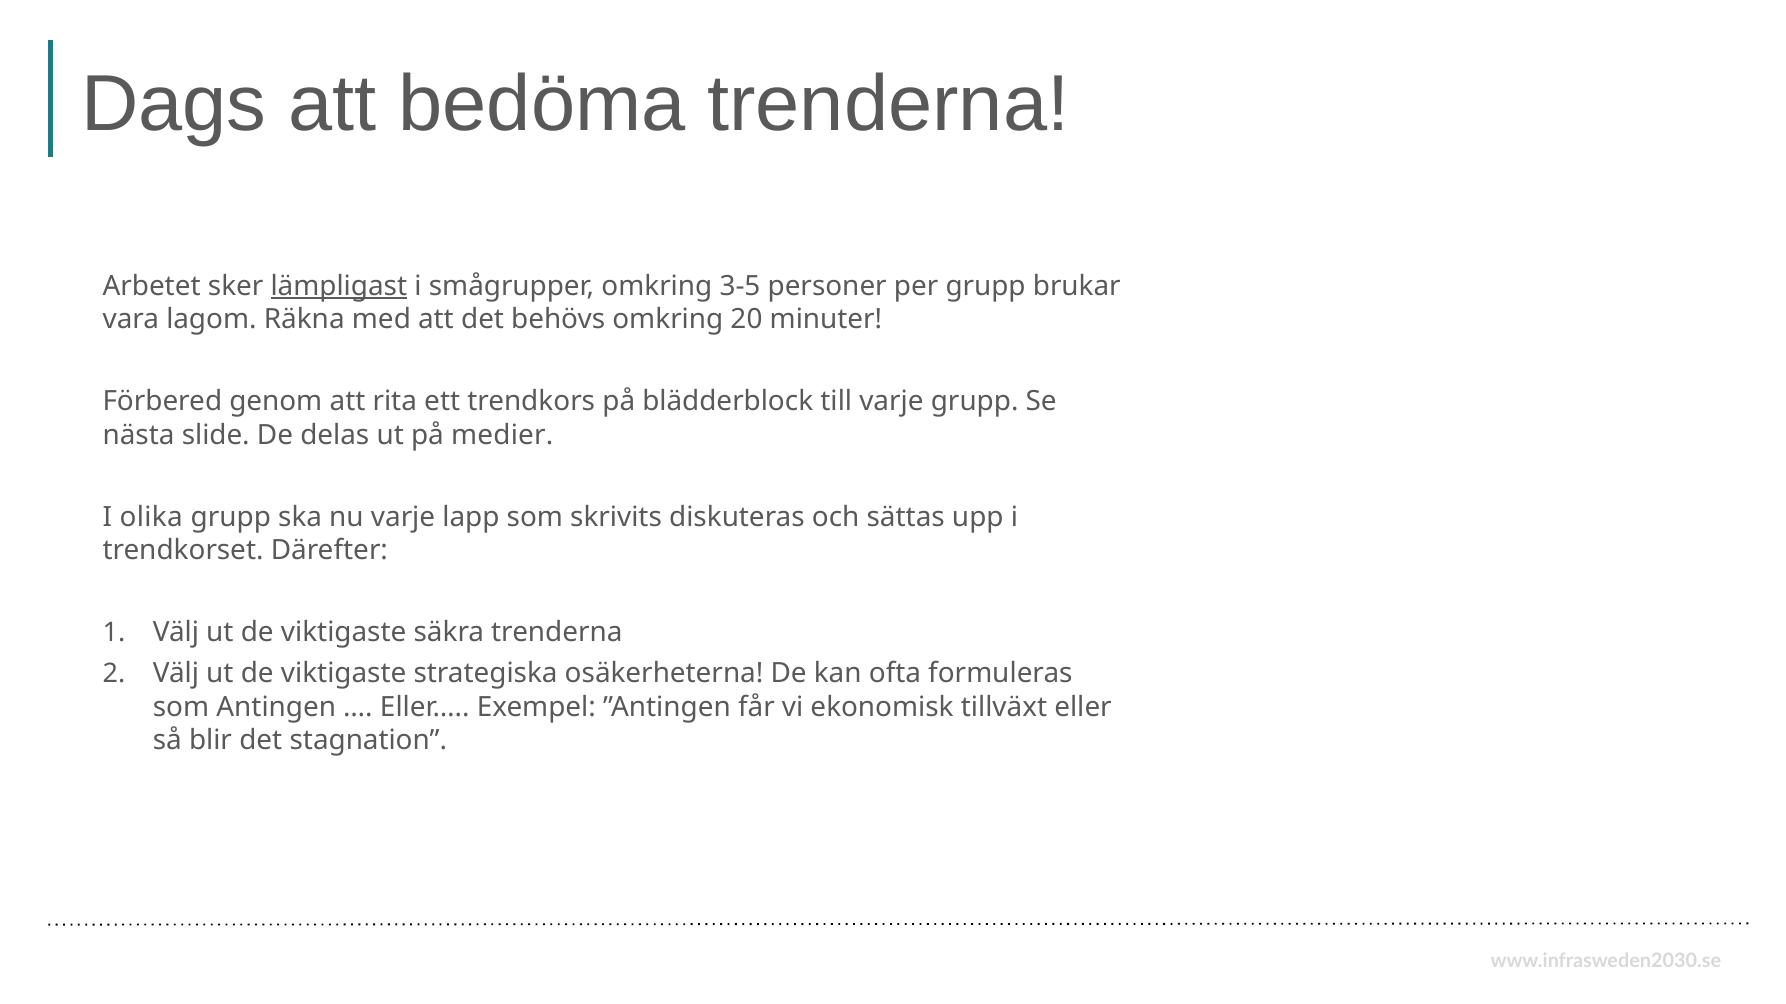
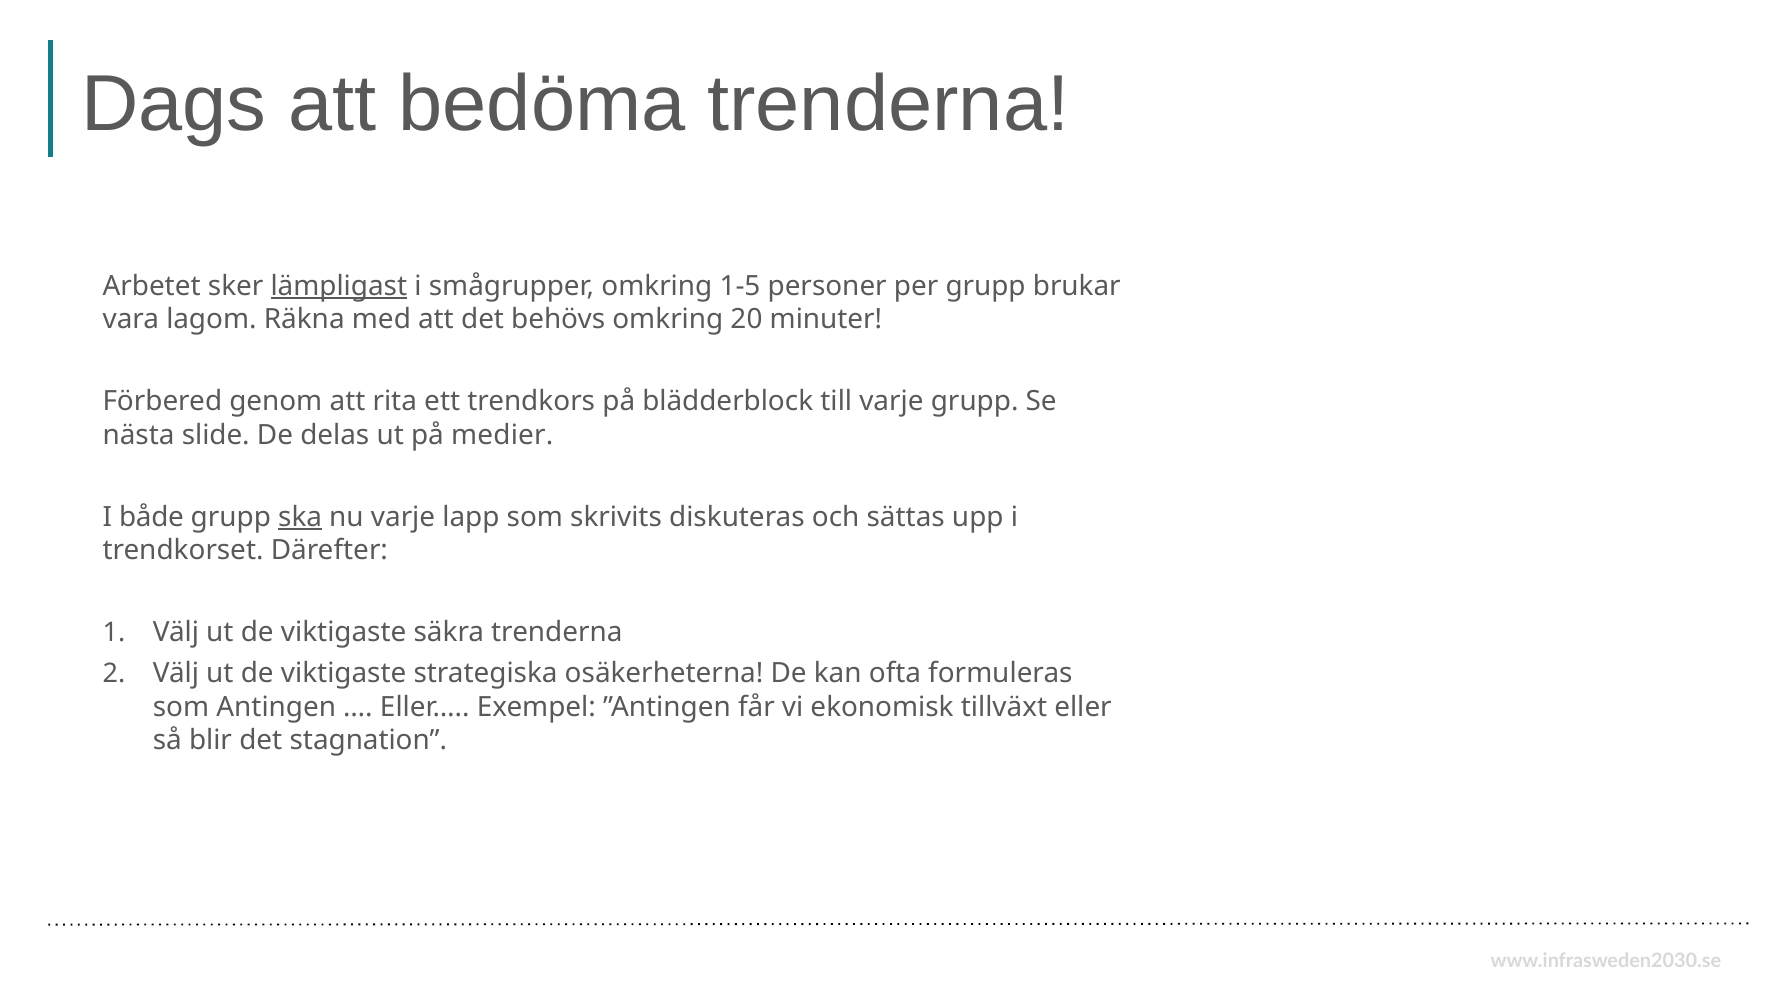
3-5: 3-5 -> 1-5
olika: olika -> både
ska underline: none -> present
